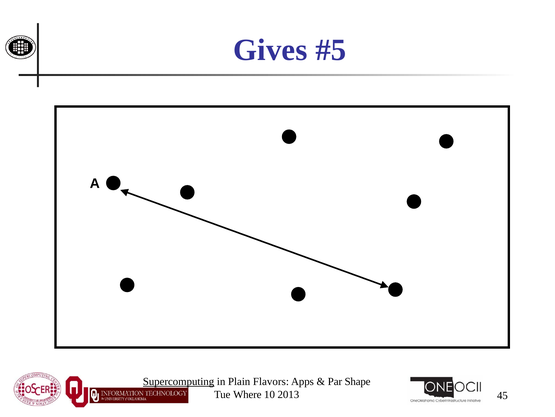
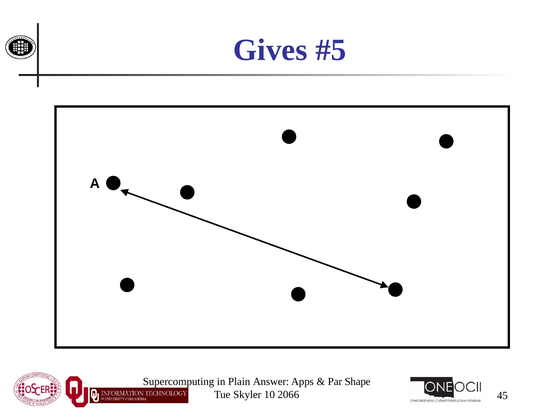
Supercomputing underline: present -> none
Flavors: Flavors -> Answer
Where: Where -> Skyler
2013: 2013 -> 2066
